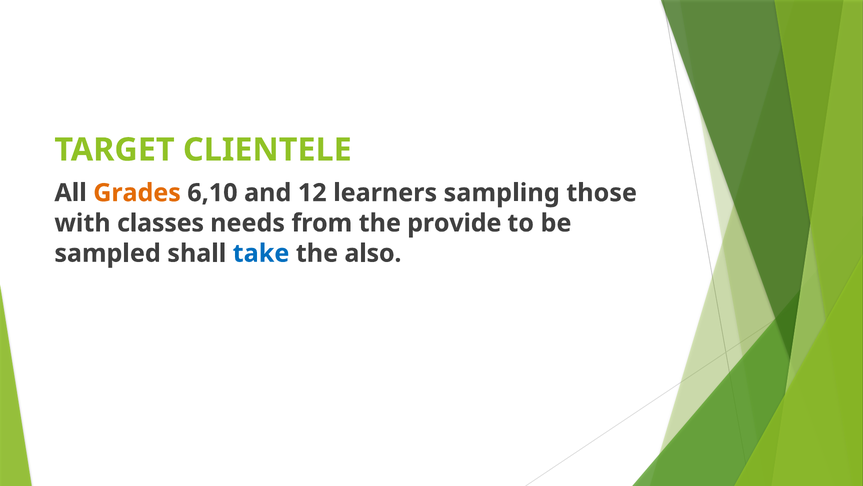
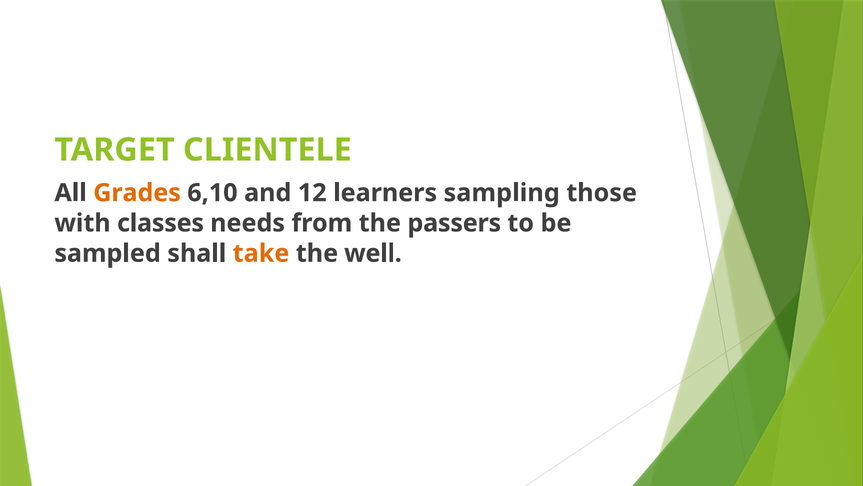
provide: provide -> passers
take colour: blue -> orange
also: also -> well
